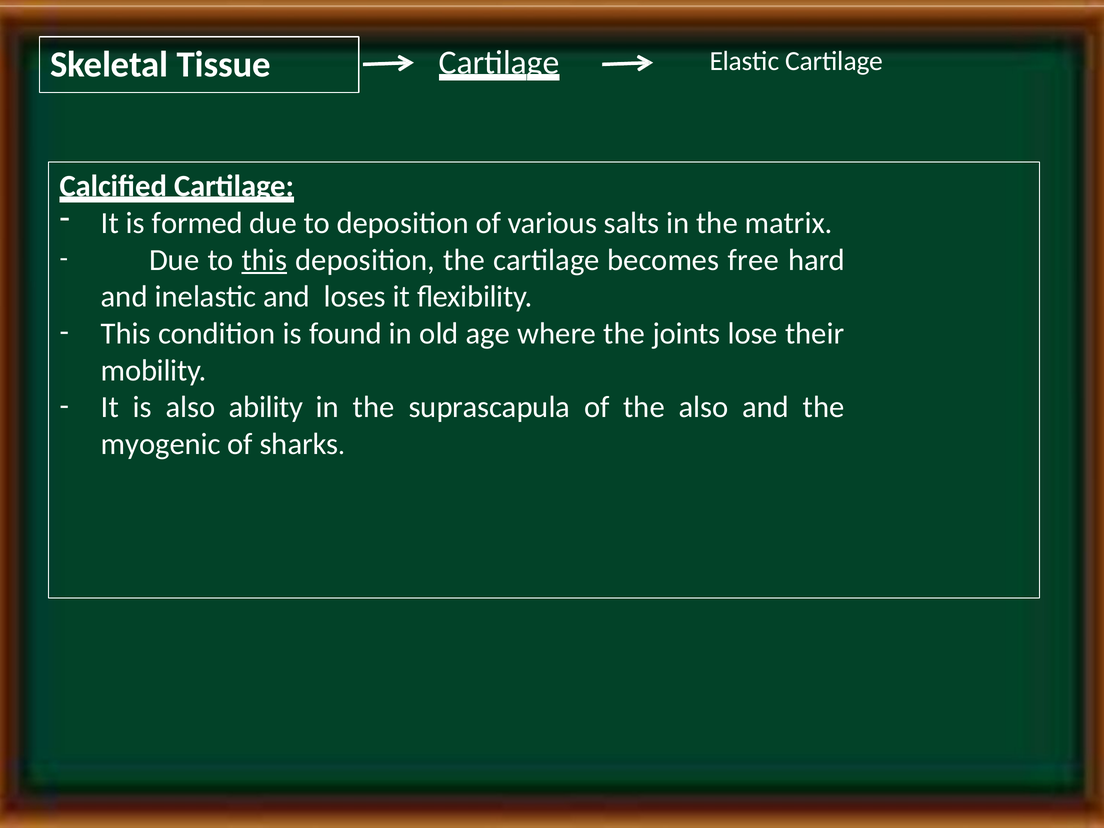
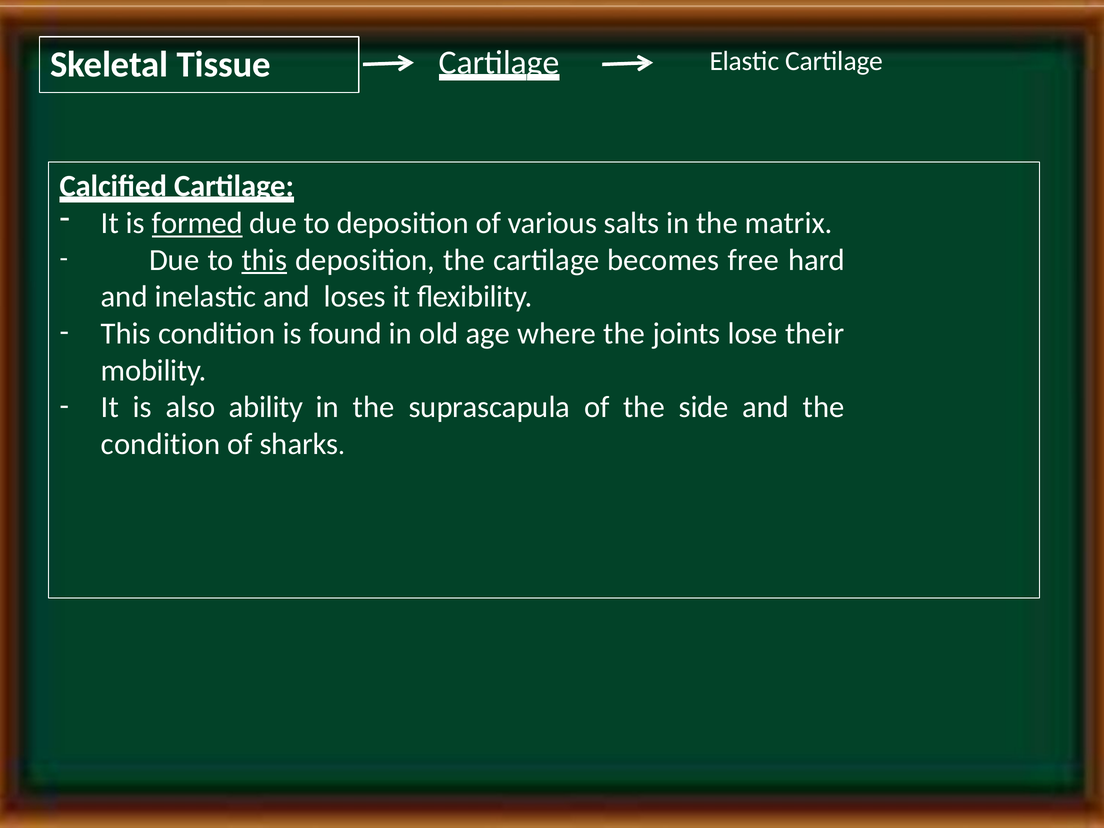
formed underline: none -> present
the also: also -> side
myogenic at (161, 444): myogenic -> condition
